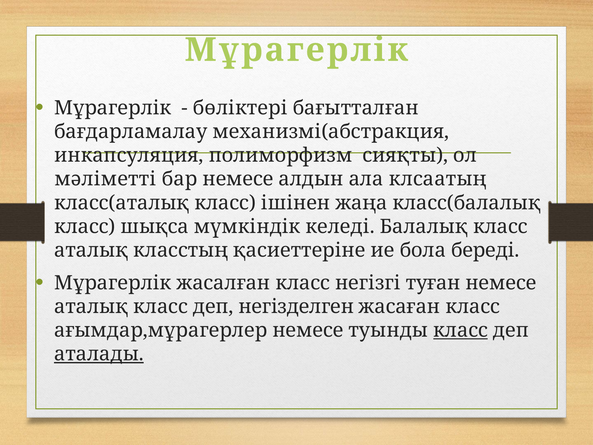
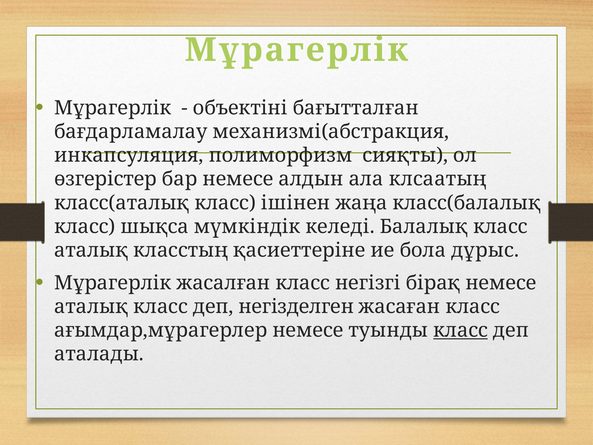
бөліктері: бөліктері -> объектіні
мәліметті: мәліметті -> өзгерістер
береді: береді -> дұрыс
туған: туған -> бірақ
аталады underline: present -> none
